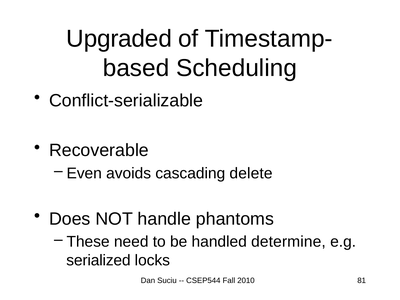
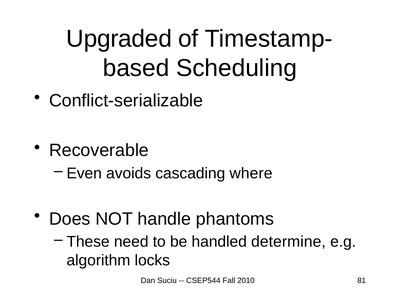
delete: delete -> where
serialized: serialized -> algorithm
